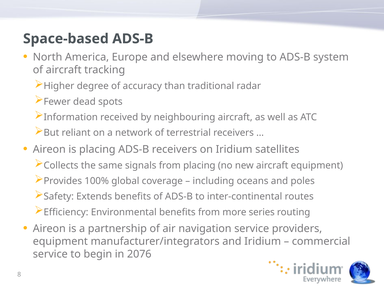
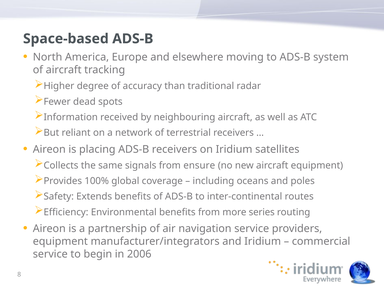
from placing: placing -> ensure
2076: 2076 -> 2006
